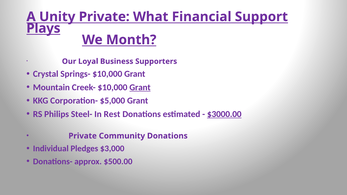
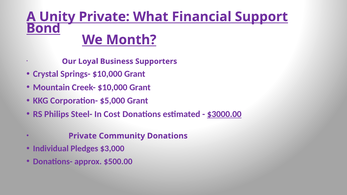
Plays: Plays -> Bond
Grant at (140, 87) underline: present -> none
Rest: Rest -> Cost
